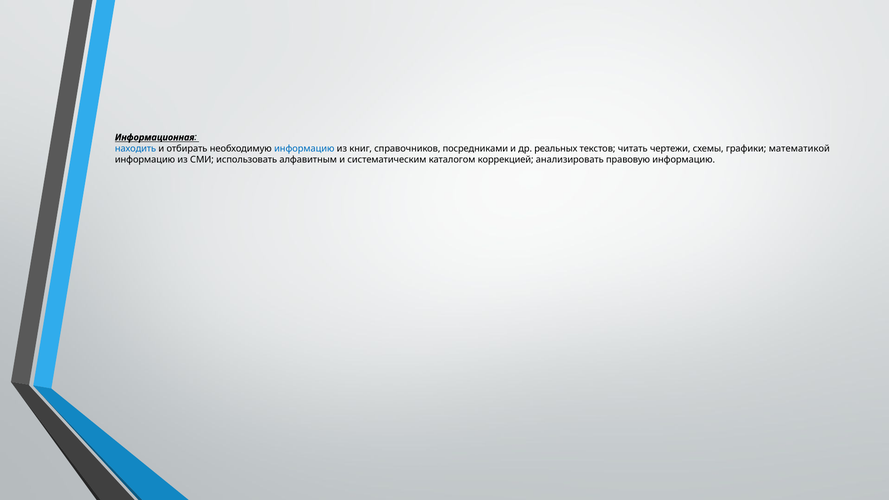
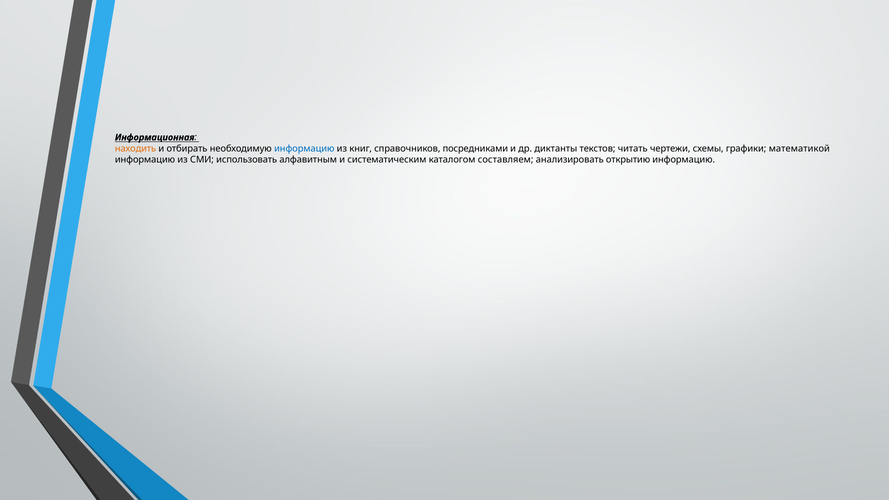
находить colour: blue -> orange
реальных: реальных -> диктанты
коррекцией: коррекцией -> составляем
правовую: правовую -> открытию
